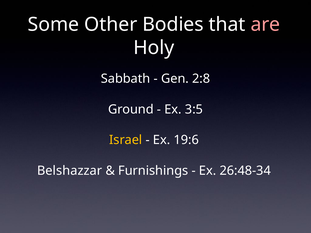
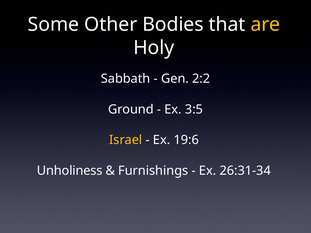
are colour: pink -> yellow
2:8: 2:8 -> 2:2
Belshazzar: Belshazzar -> Unholiness
26:48-34: 26:48-34 -> 26:31-34
